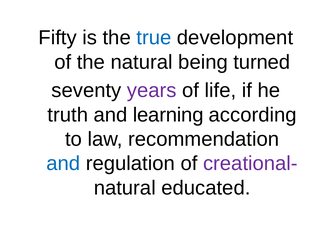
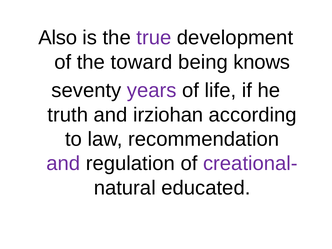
Fifty: Fifty -> Also
true colour: blue -> purple
the natural: natural -> toward
turned: turned -> knows
learning: learning -> irziohan
and at (63, 164) colour: blue -> purple
